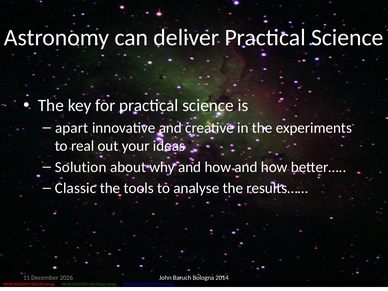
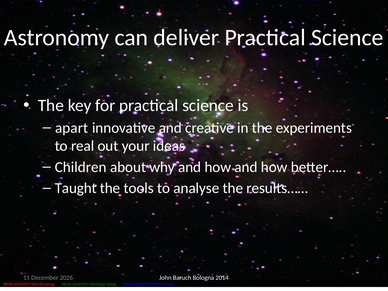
Solution: Solution -> Children
Classic: Classic -> Taught
